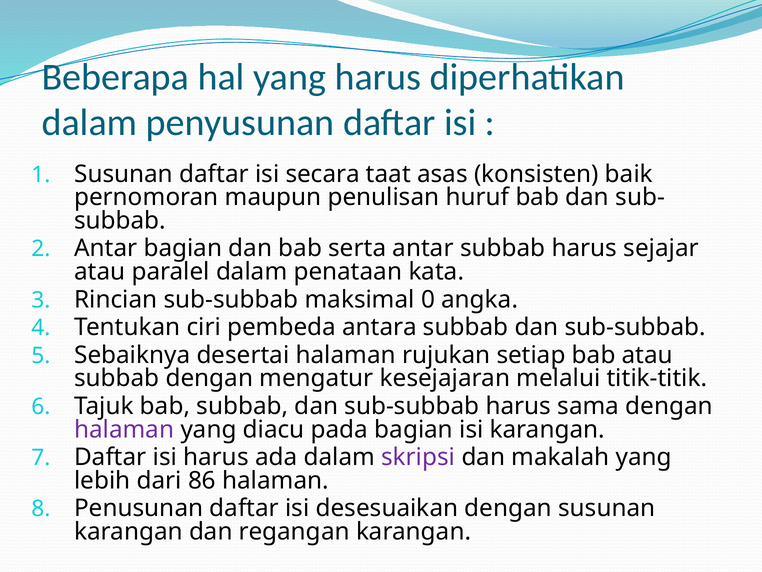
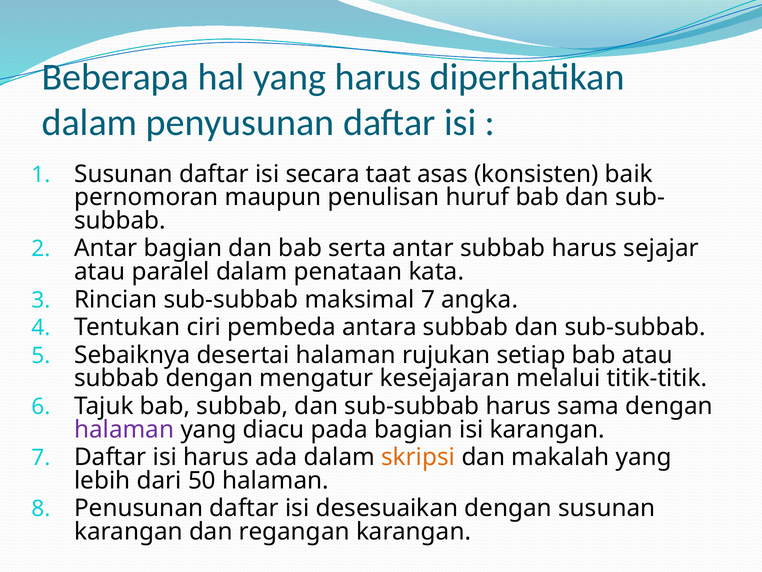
maksimal 0: 0 -> 7
skripsi colour: purple -> orange
86: 86 -> 50
